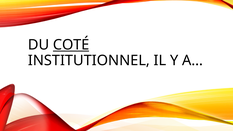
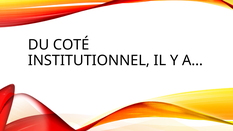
COTÉ underline: present -> none
